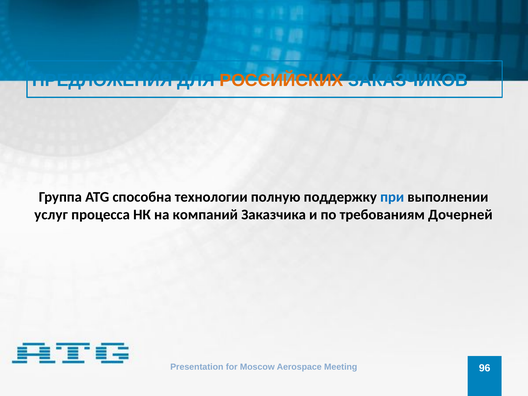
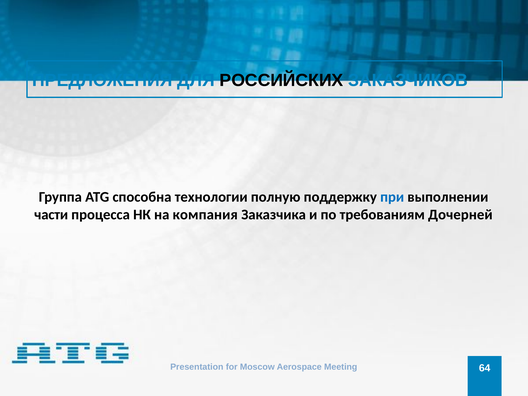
РОССИЙСКИХ colour: orange -> black
услуг: услуг -> части
компаний: компаний -> компания
96: 96 -> 64
